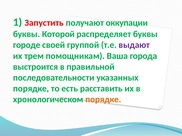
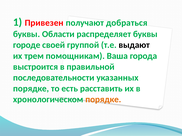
Запустить: Запустить -> Привезен
оккупации: оккупации -> добраться
Которой: Которой -> Области
выдают colour: purple -> black
